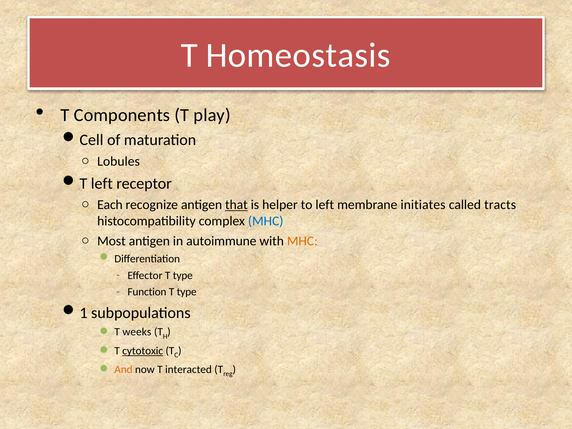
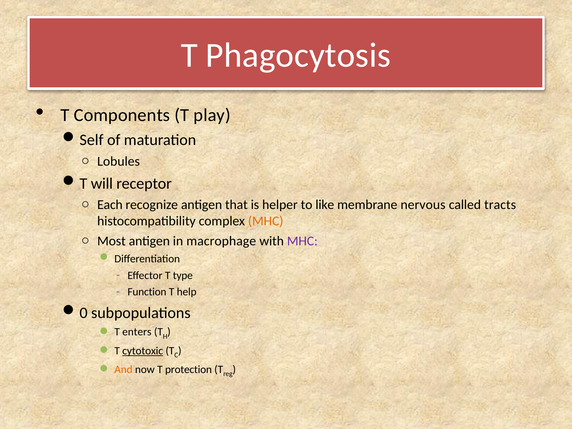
Homeostasis: Homeostasis -> Phagocytosis
Cell: Cell -> Self
T left: left -> will
that underline: present -> none
to left: left -> like
initiates: initiates -> nervous
MHC at (266, 221) colour: blue -> orange
autoimmune: autoimmune -> macrophage
MHC at (302, 241) colour: orange -> purple
type at (187, 292): type -> help
1: 1 -> 0
weeks: weeks -> enters
interacted: interacted -> protection
